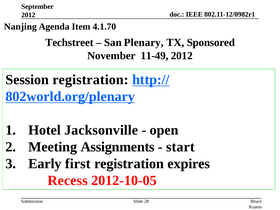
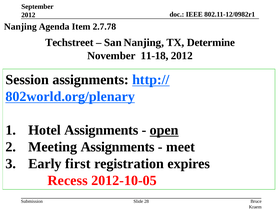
4.1.70: 4.1.70 -> 2.7.78
San Plenary: Plenary -> Nanjing
Sponsored: Sponsored -> Determine
11-49: 11-49 -> 11-18
Session registration: registration -> assignments
Hotel Jacksonville: Jacksonville -> Assignments
open underline: none -> present
start: start -> meet
